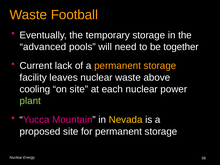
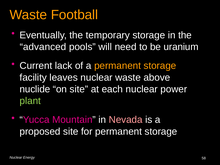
together: together -> uranium
cooling: cooling -> nuclide
Nevada colour: yellow -> pink
